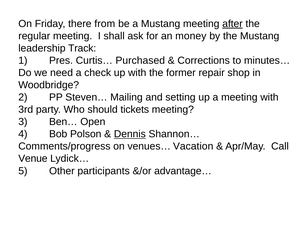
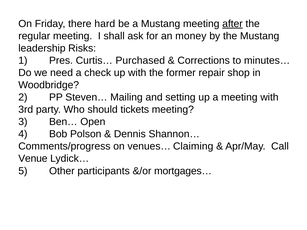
from: from -> hard
Track: Track -> Risks
Dennis underline: present -> none
Vacation: Vacation -> Claiming
advantage…: advantage… -> mortgages…
